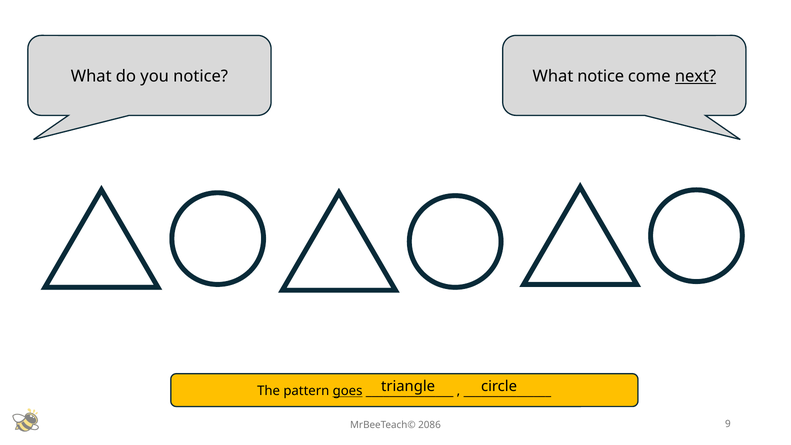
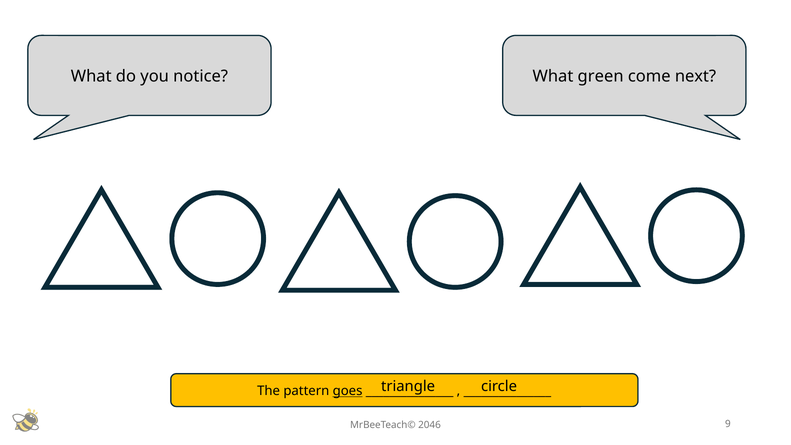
What notice: notice -> green
next underline: present -> none
2086: 2086 -> 2046
